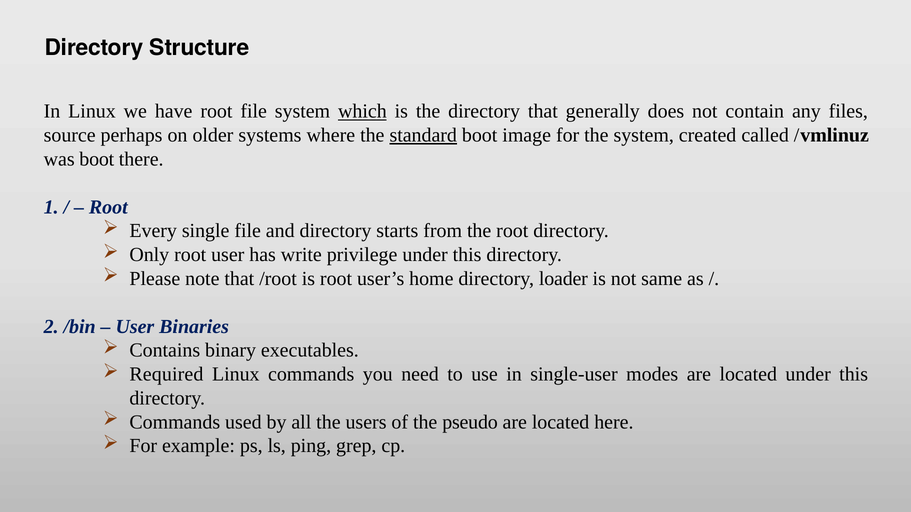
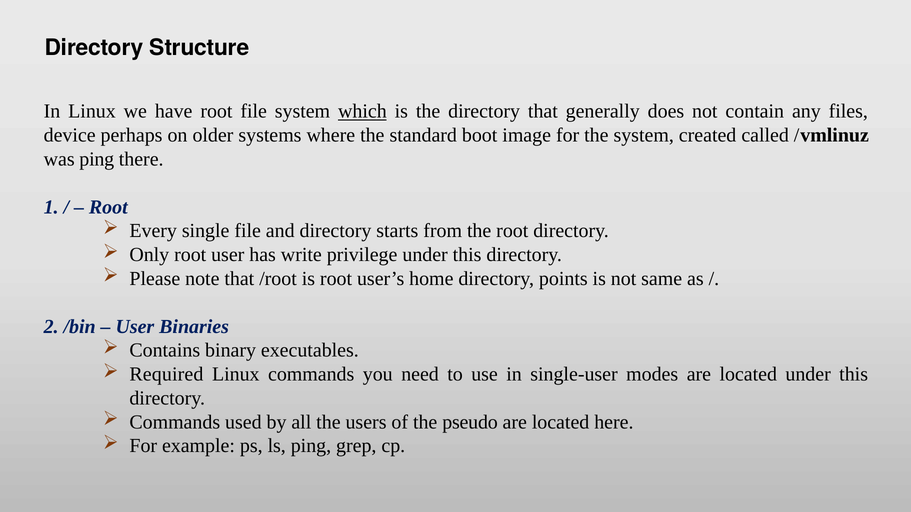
source: source -> device
standard underline: present -> none
was boot: boot -> ping
loader: loader -> points
